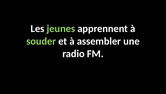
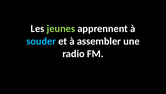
souder colour: light green -> light blue
